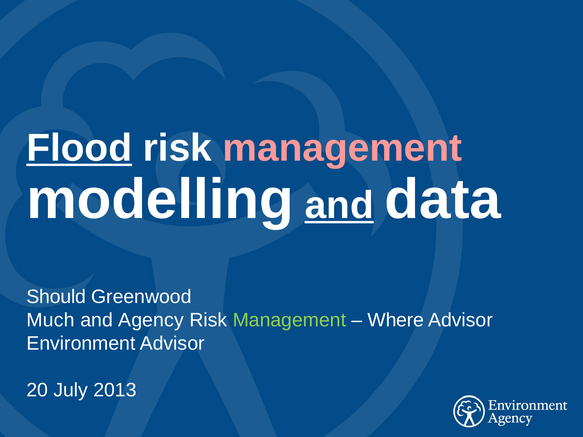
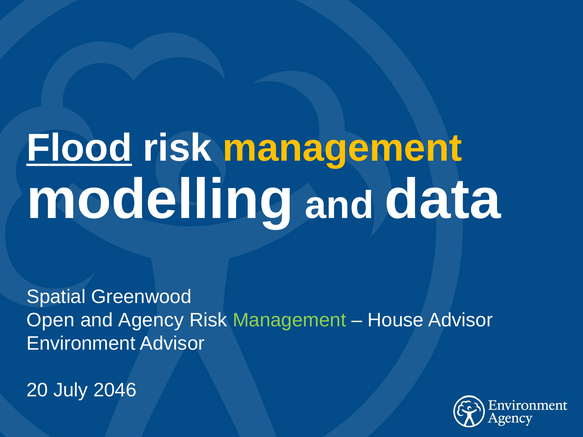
management at (342, 148) colour: pink -> yellow
and at (339, 206) underline: present -> none
Should: Should -> Spatial
Much: Much -> Open
Where: Where -> House
2013: 2013 -> 2046
